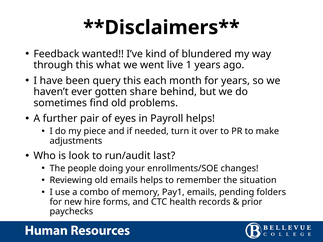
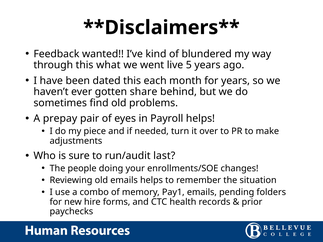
1: 1 -> 5
query: query -> dated
further: further -> prepay
look: look -> sure
